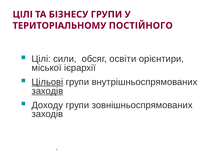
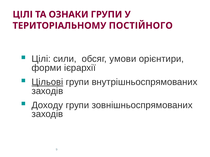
БІЗНЕСУ: БІЗНЕСУ -> ОЗНАКИ
освіти: освіти -> умови
міської: міської -> форми
заходів at (47, 91) underline: present -> none
